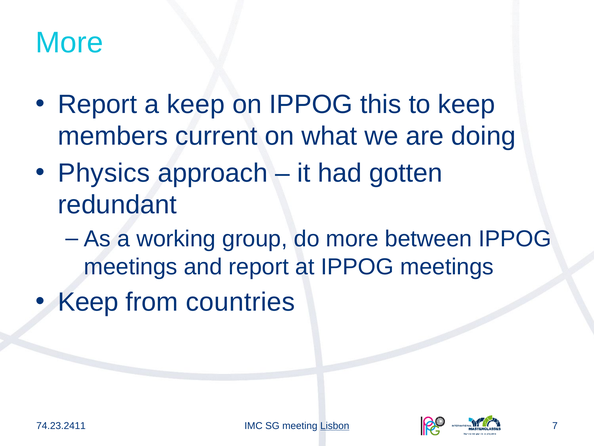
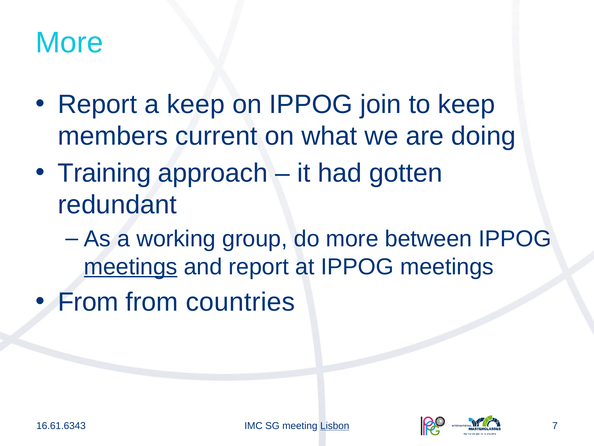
this: this -> join
Physics: Physics -> Training
meetings at (131, 266) underline: none -> present
Keep at (88, 302): Keep -> From
74.23.2411: 74.23.2411 -> 16.61.6343
